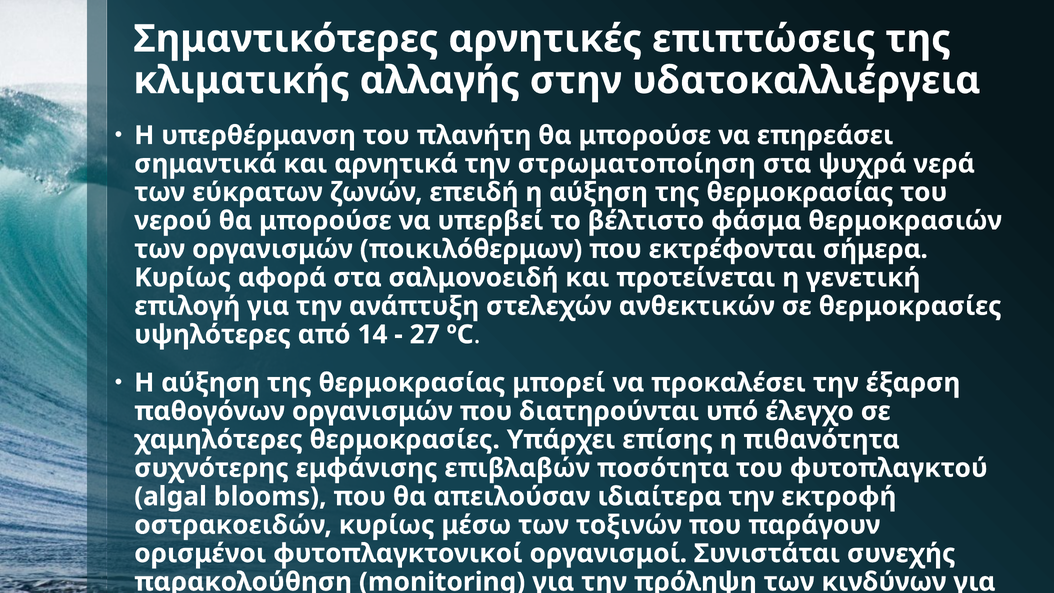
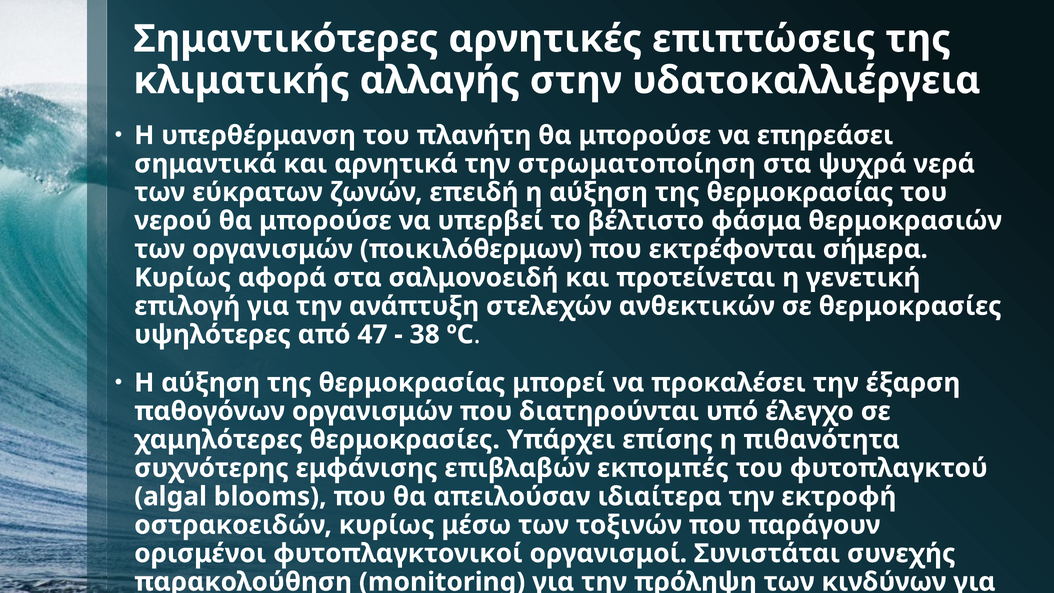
14: 14 -> 47
27: 27 -> 38
ποσότητα: ποσότητα -> εκπομπές
